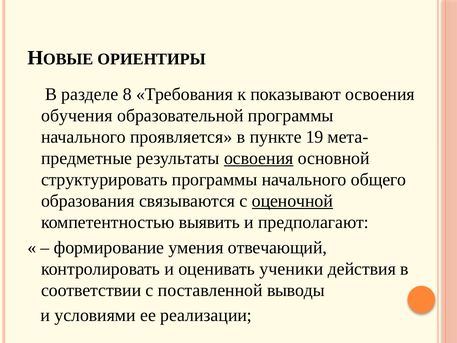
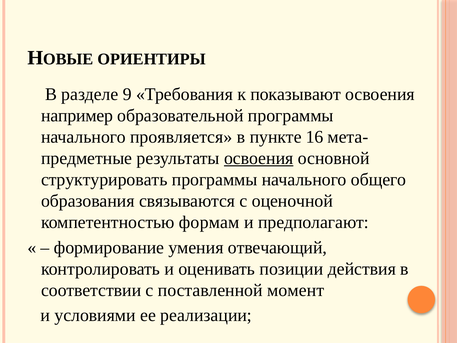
8: 8 -> 9
обучения: обучения -> например
19: 19 -> 16
оценочной underline: present -> none
выявить: выявить -> формам
ученики: ученики -> позиции
выводы: выводы -> момент
